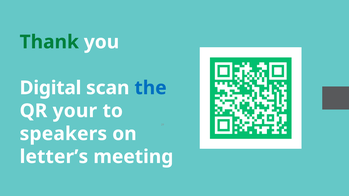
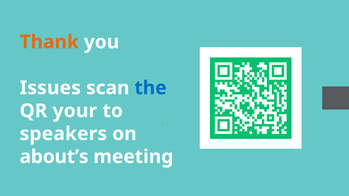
Thank colour: green -> orange
Digital: Digital -> Issues
letter’s: letter’s -> about’s
